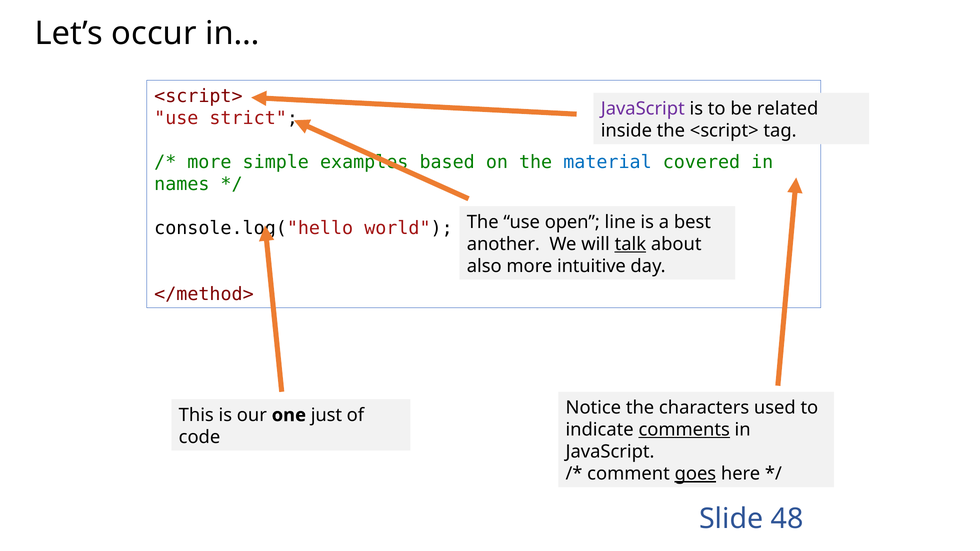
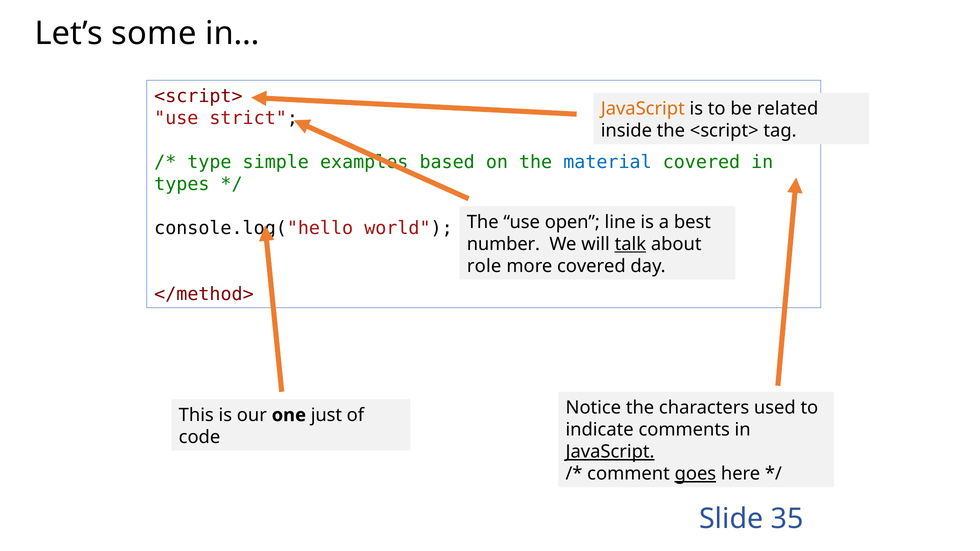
occur: occur -> some
JavaScript at (643, 109) colour: purple -> orange
more at (209, 162): more -> type
names: names -> types
another: another -> number
also: also -> role
more intuitive: intuitive -> covered
comments underline: present -> none
JavaScript at (610, 452) underline: none -> present
48: 48 -> 35
